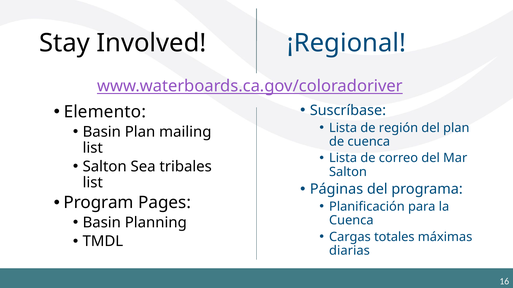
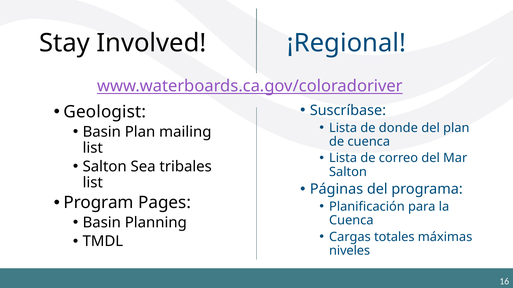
Elemento: Elemento -> Geologist
región: región -> donde
diarias: diarias -> niveles
